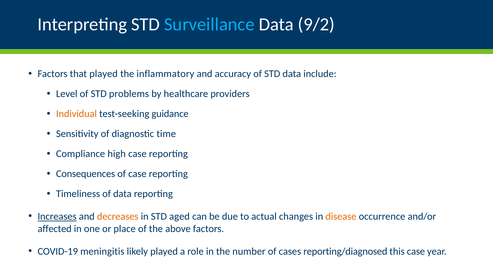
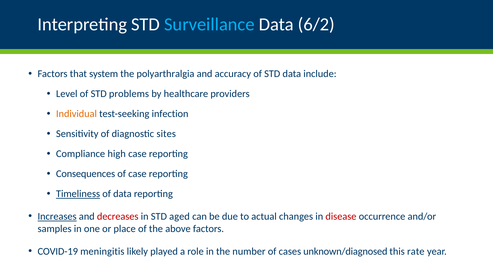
9/2: 9/2 -> 6/2
that played: played -> system
inflammatory: inflammatory -> polyarthralgia
guidance: guidance -> infection
time: time -> sites
Timeliness underline: none -> present
decreases colour: orange -> red
disease colour: orange -> red
affected: affected -> samples
reporting/diagnosed: reporting/diagnosed -> unknown/diagnosed
this case: case -> rate
